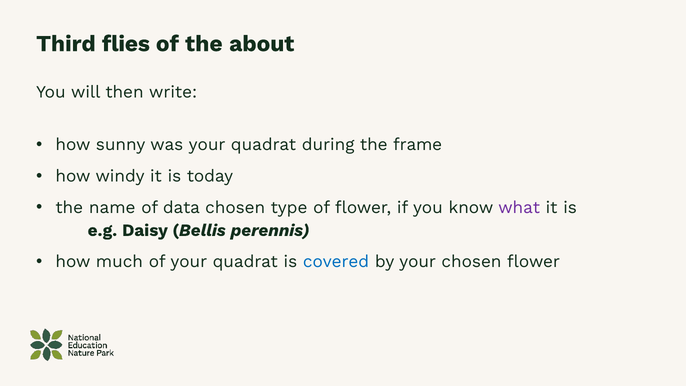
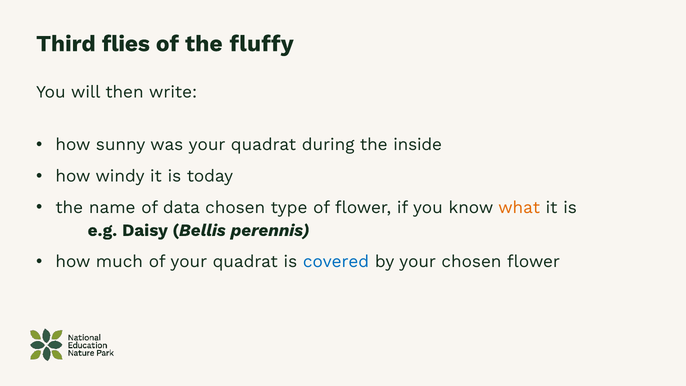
about: about -> fluffy
frame: frame -> inside
what colour: purple -> orange
